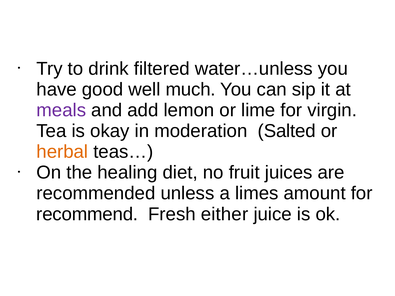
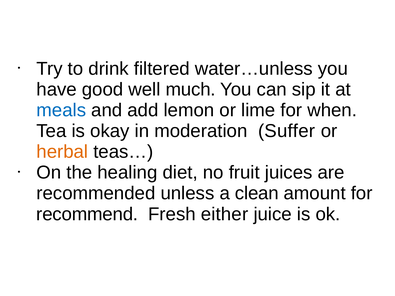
meals colour: purple -> blue
virgin: virgin -> when
Salted: Salted -> Suffer
limes: limes -> clean
